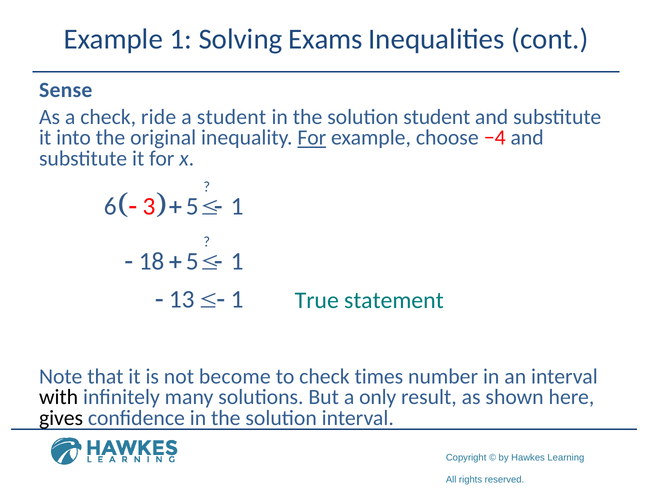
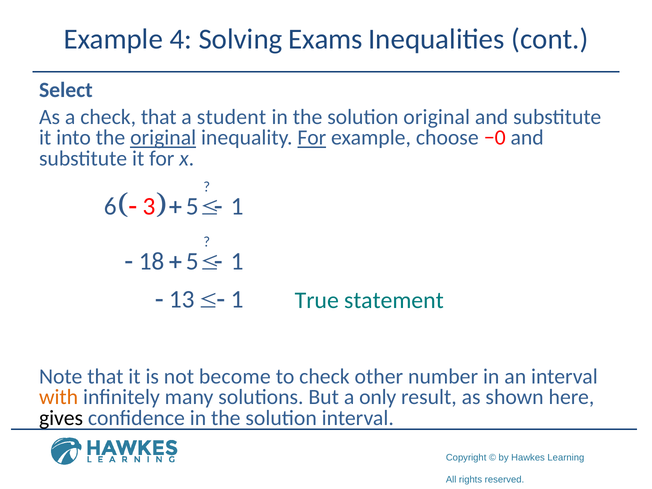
Example 1: 1 -> 4
Sense: Sense -> Select
check ride: ride -> that
solution student: student -> original
original at (163, 138) underline: none -> present
−4: −4 -> −0
times: times -> other
with colour: black -> orange
